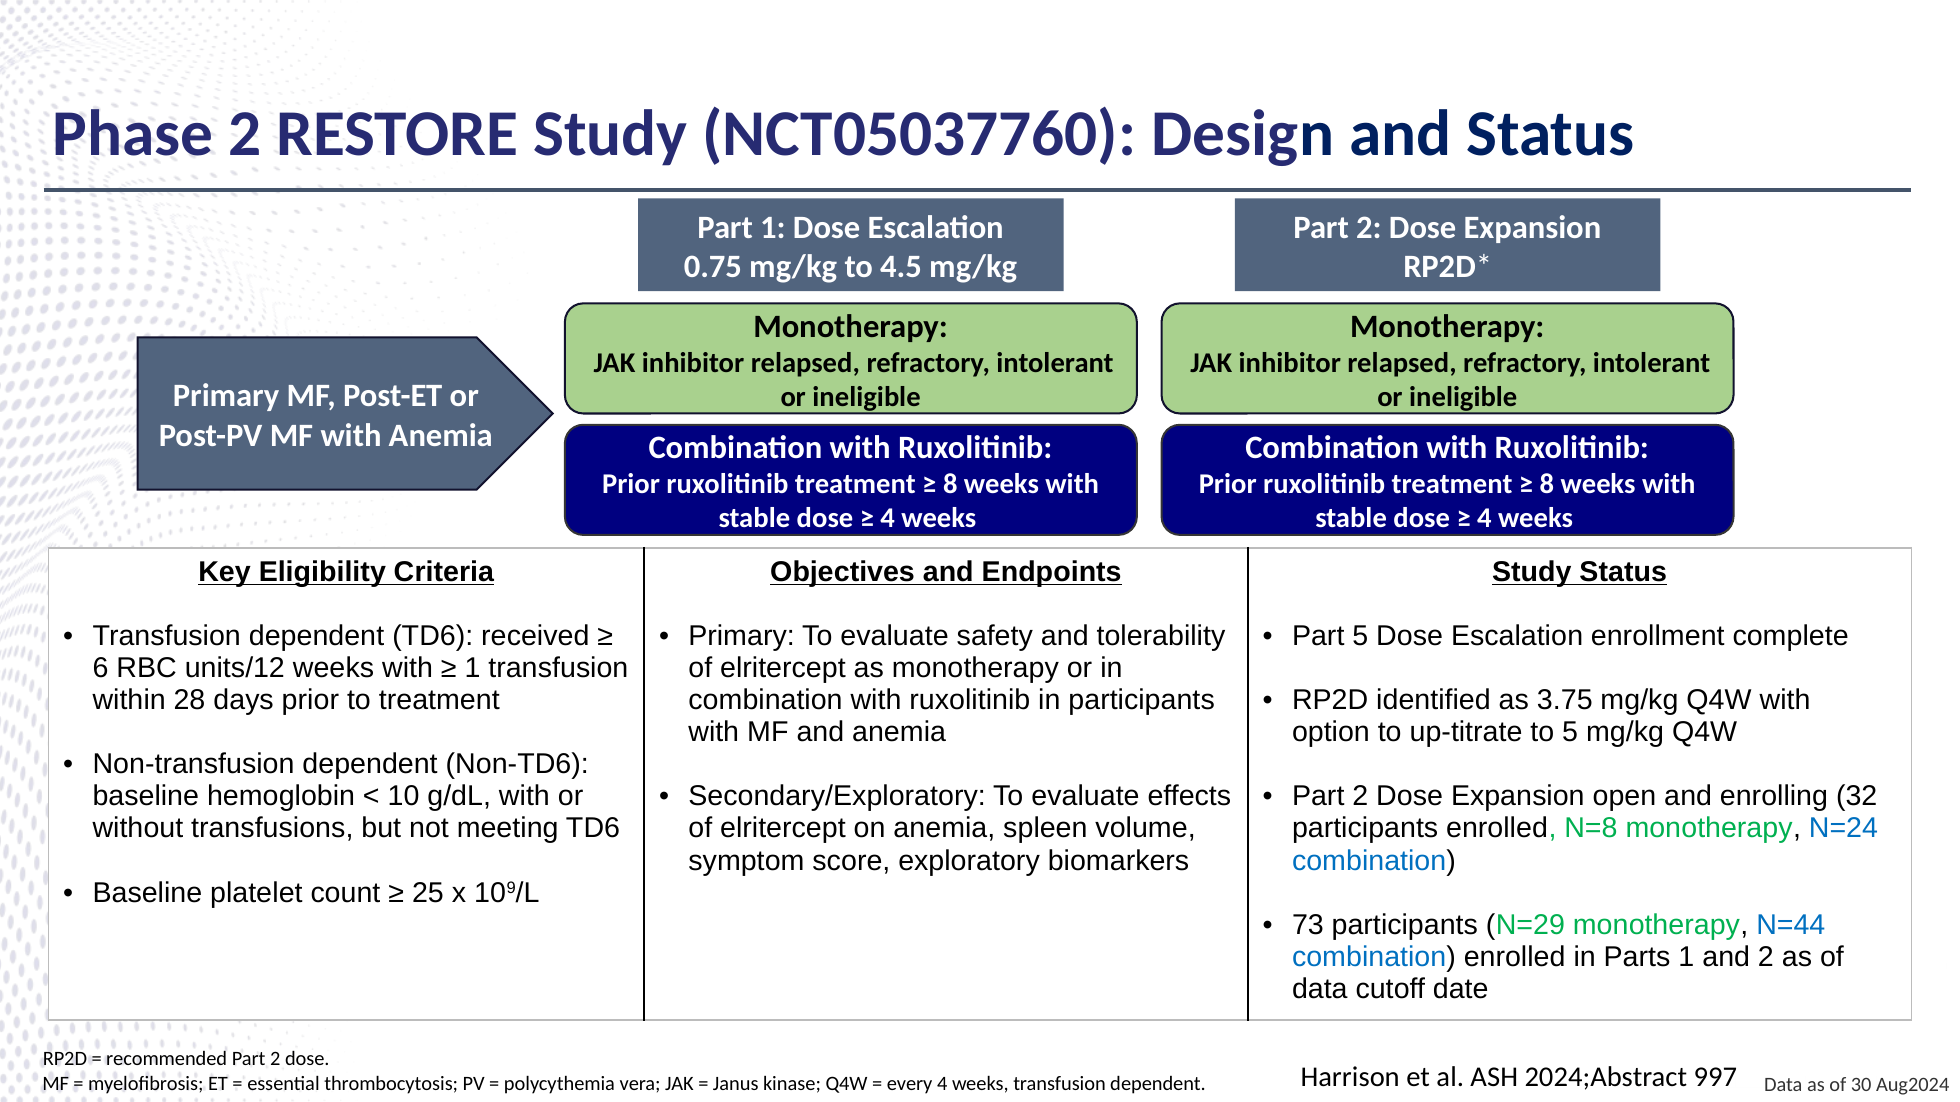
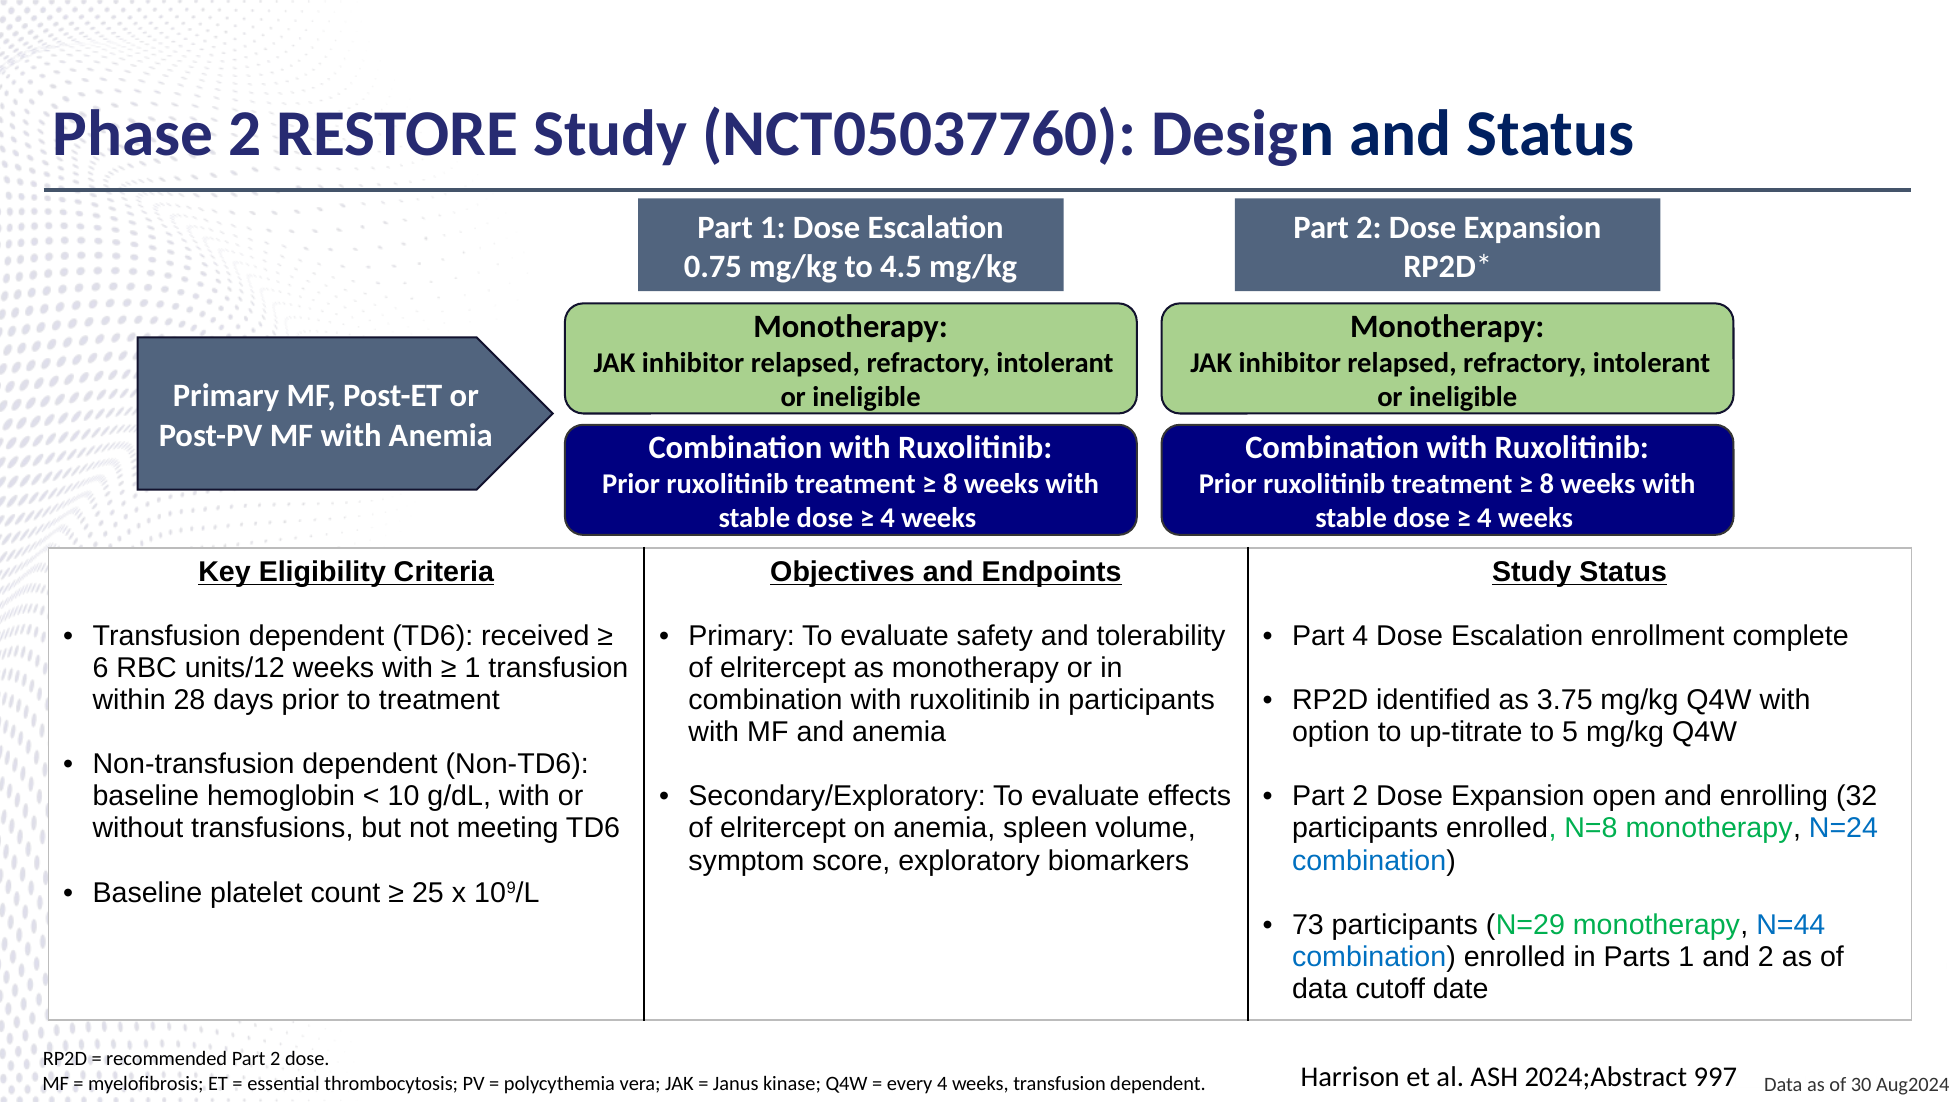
Part 5: 5 -> 4
